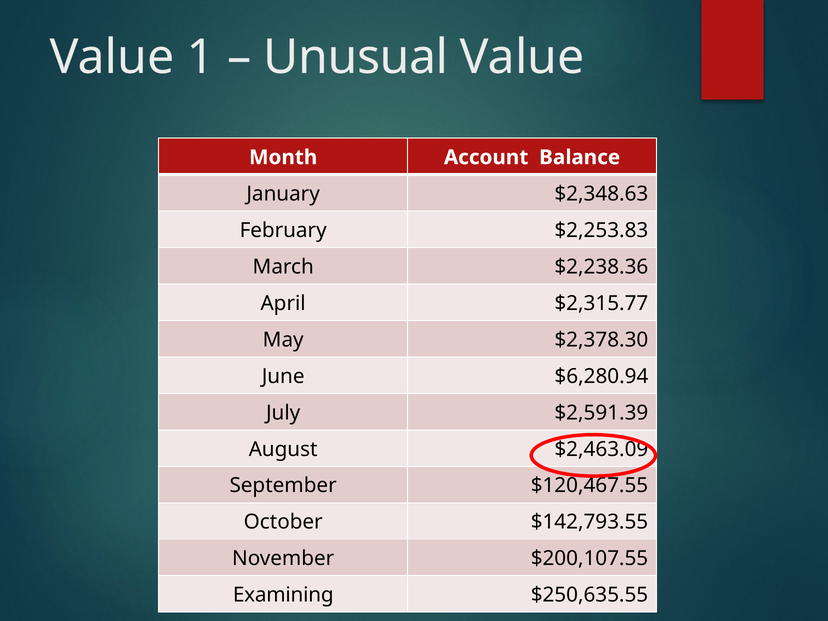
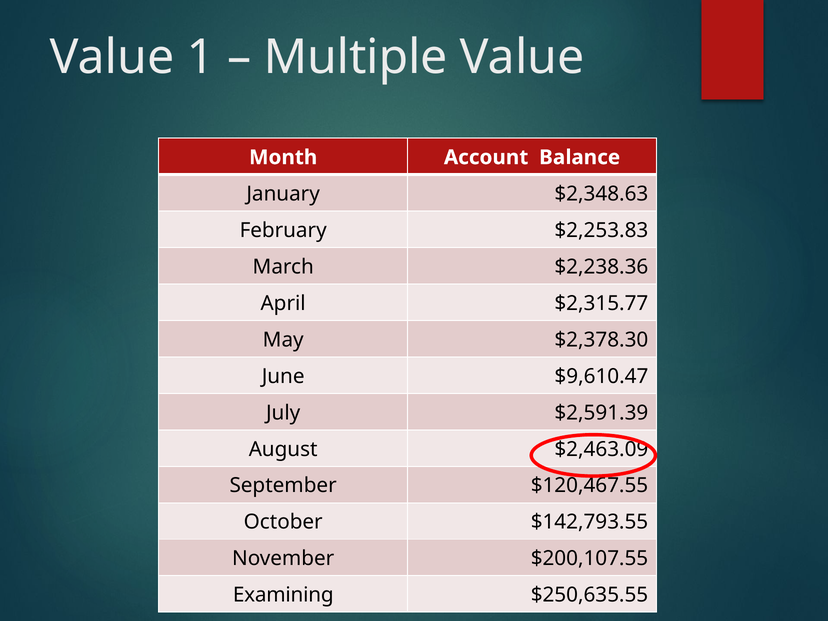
Unusual: Unusual -> Multiple
$6,280.94: $6,280.94 -> $9,610.47
